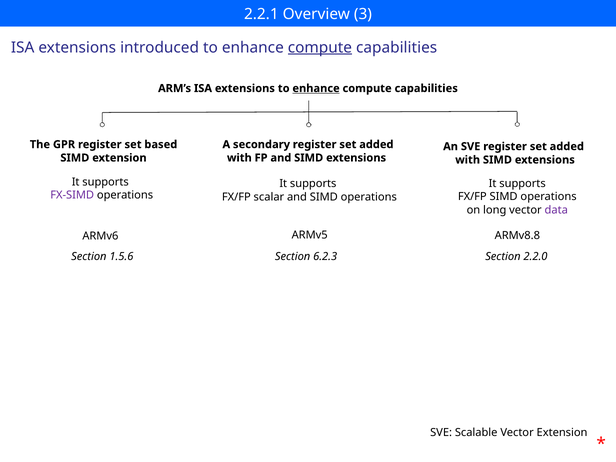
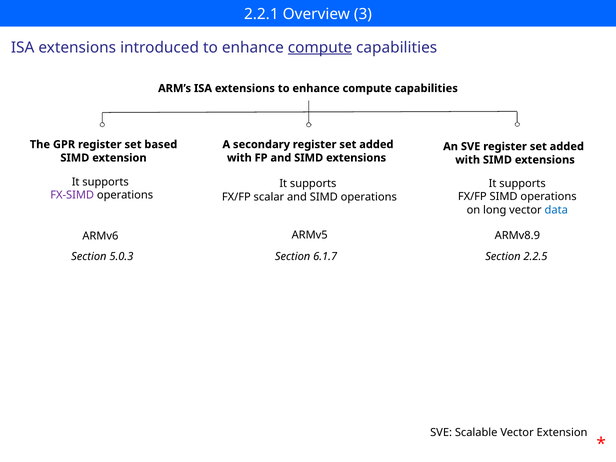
enhance at (316, 88) underline: present -> none
data colour: purple -> blue
ARMv8.8: ARMv8.8 -> ARMv8.9
1.5.6: 1.5.6 -> 5.0.3
6.2.3: 6.2.3 -> 6.1.7
2.2.0: 2.2.0 -> 2.2.5
